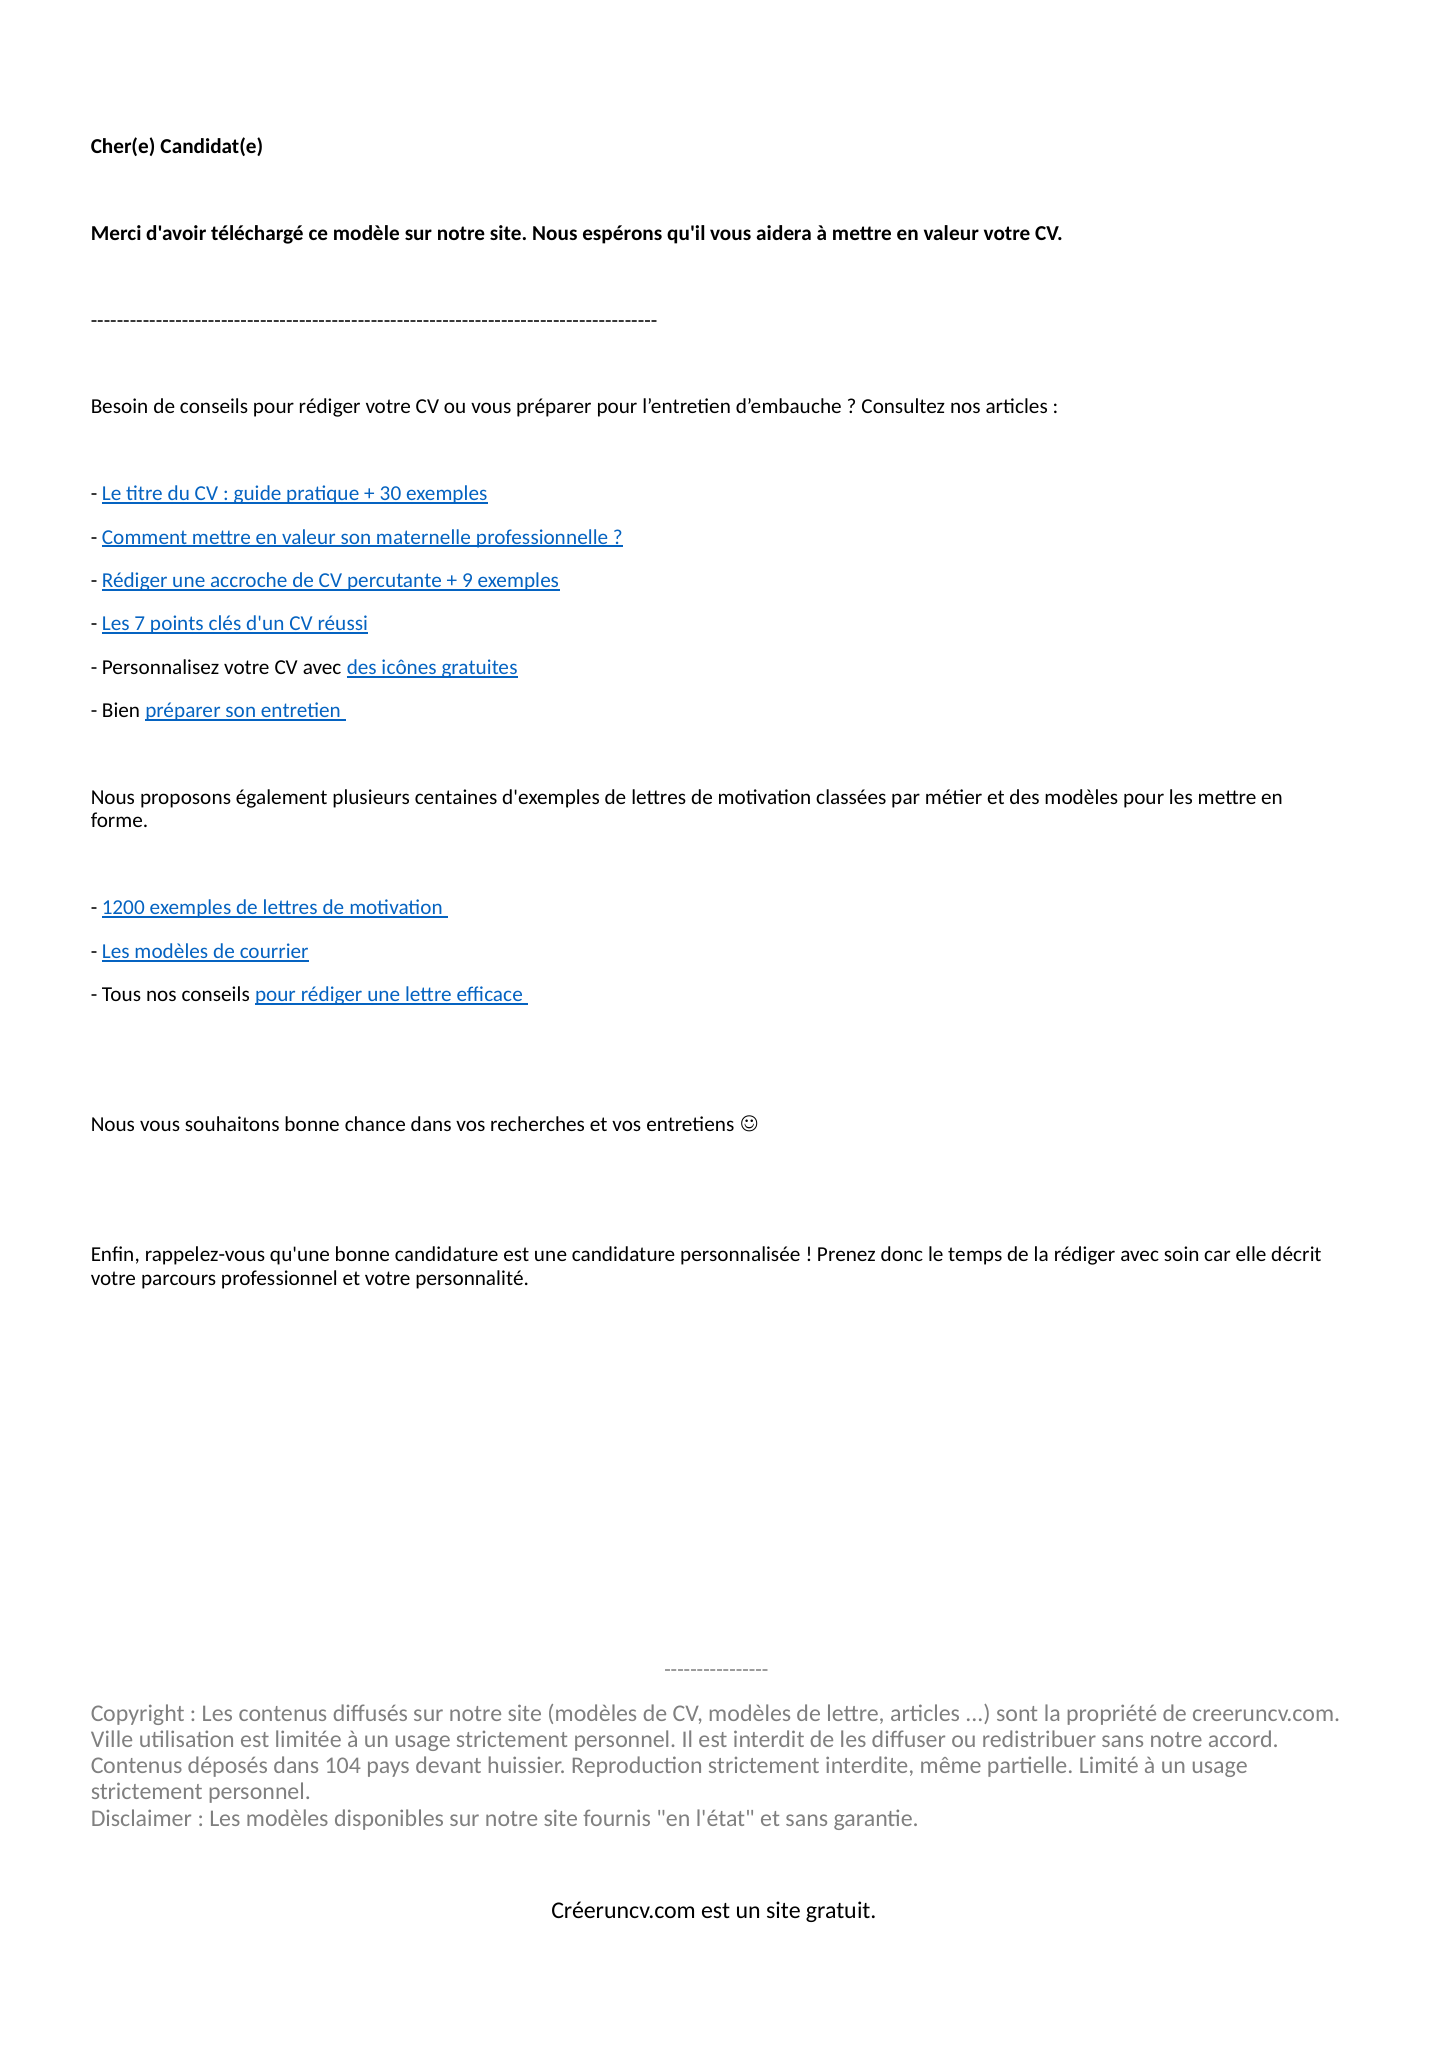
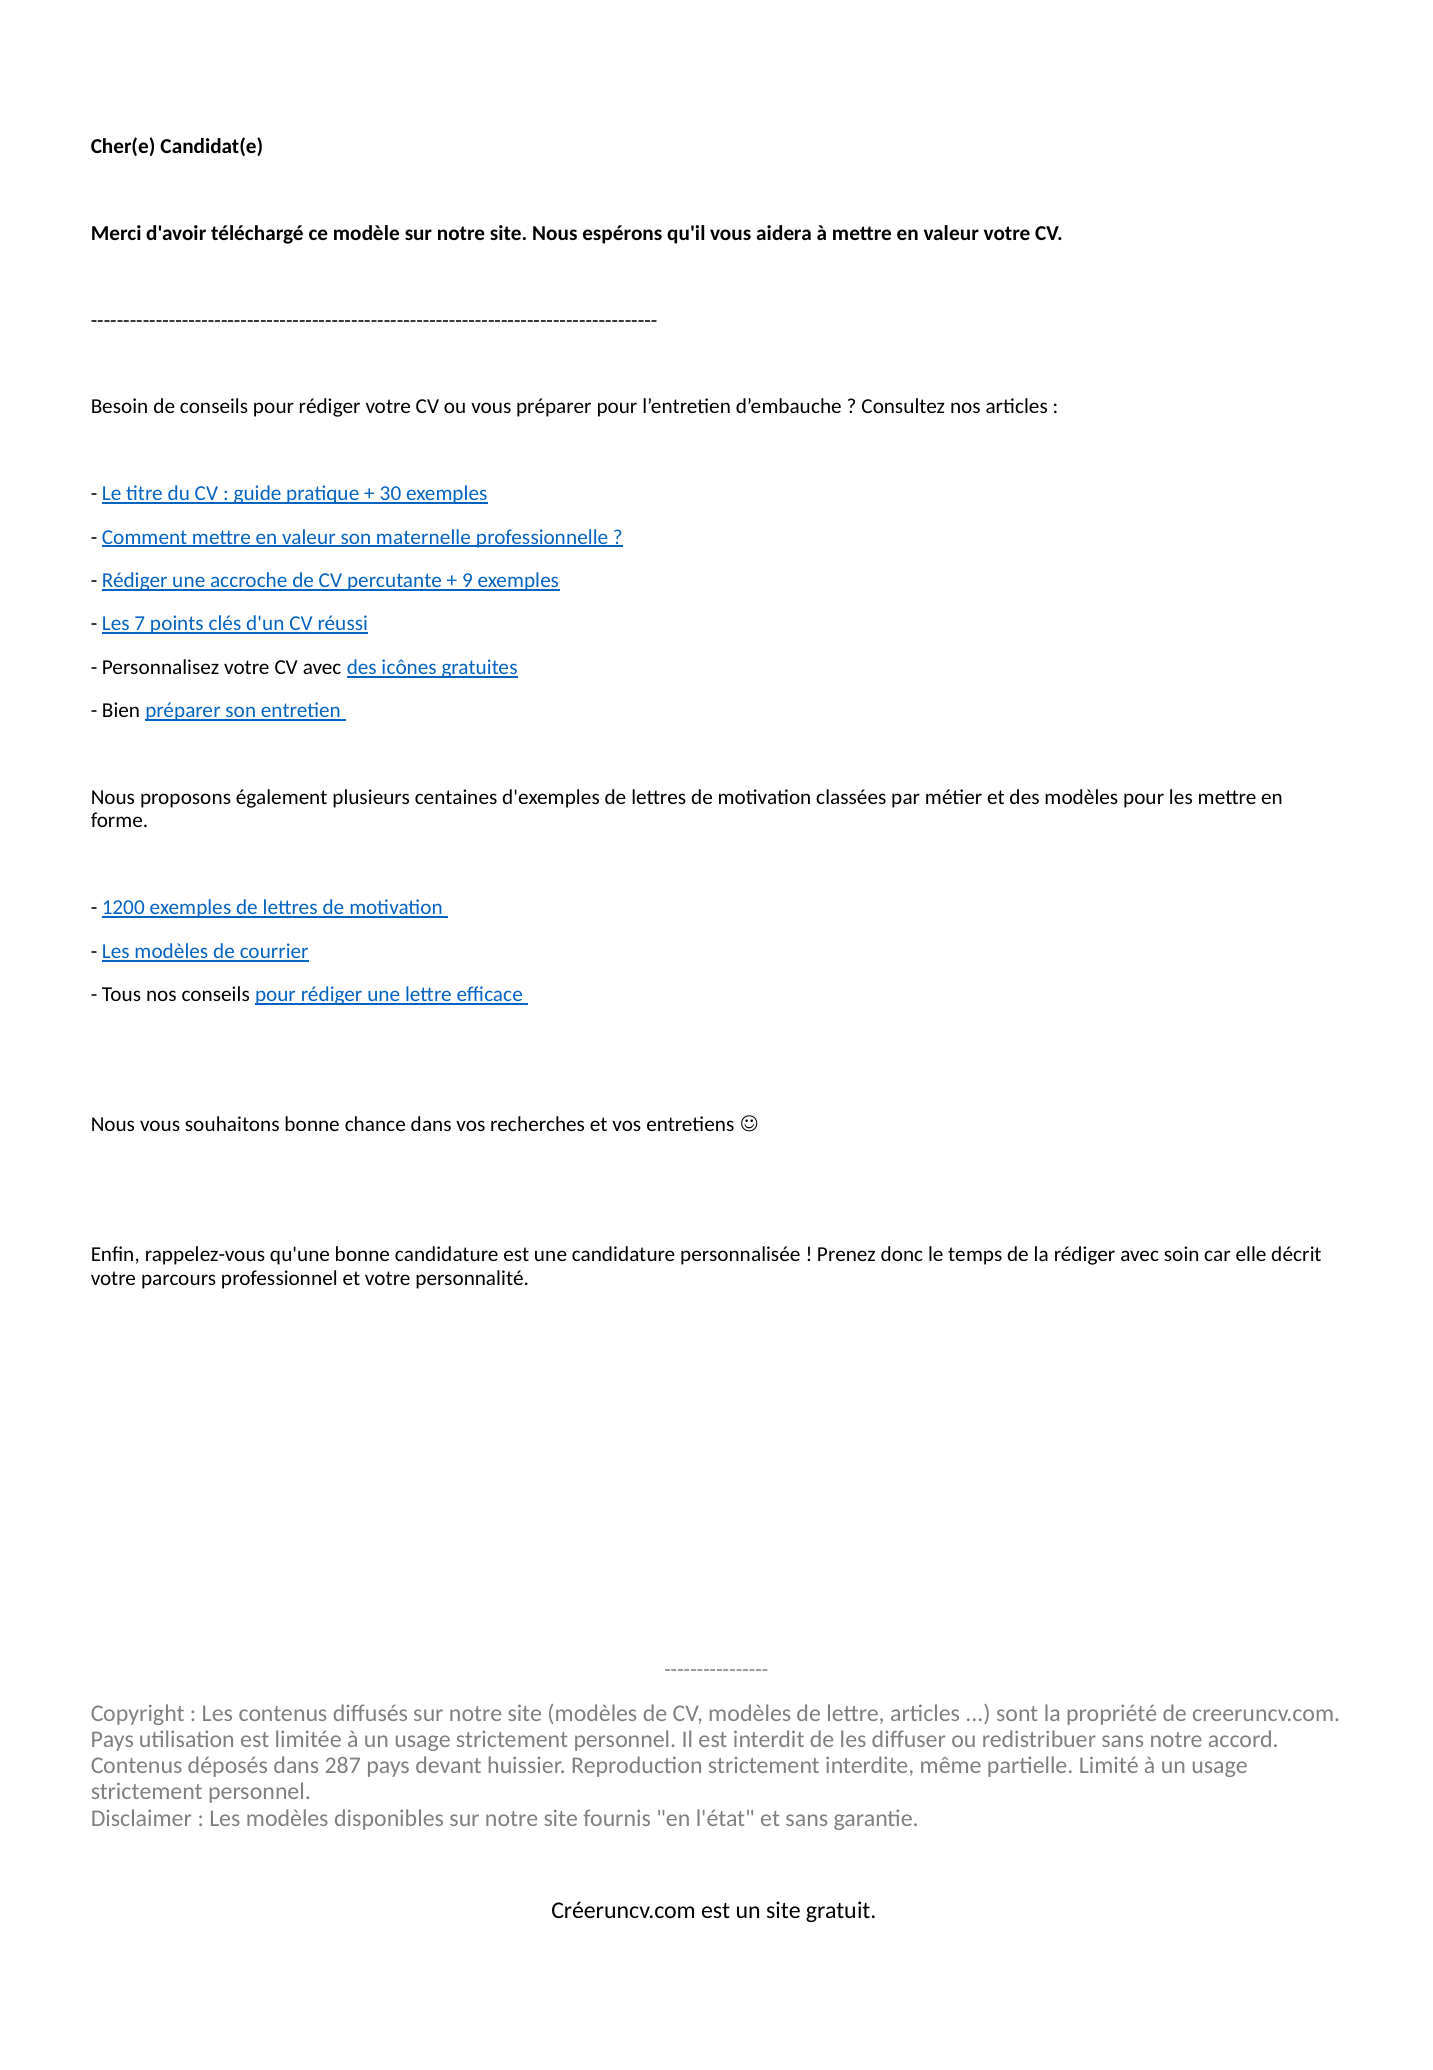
Ville at (112, 1740): Ville -> Pays
104: 104 -> 287
